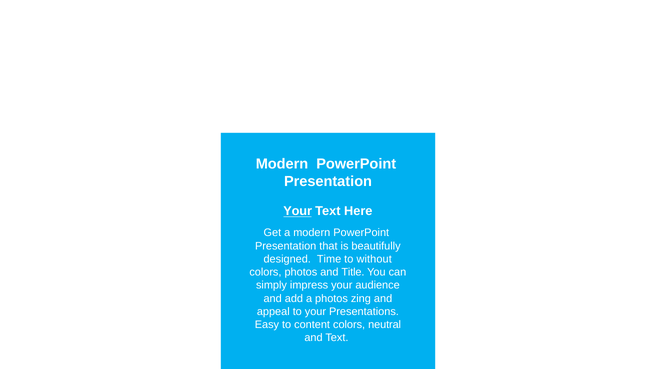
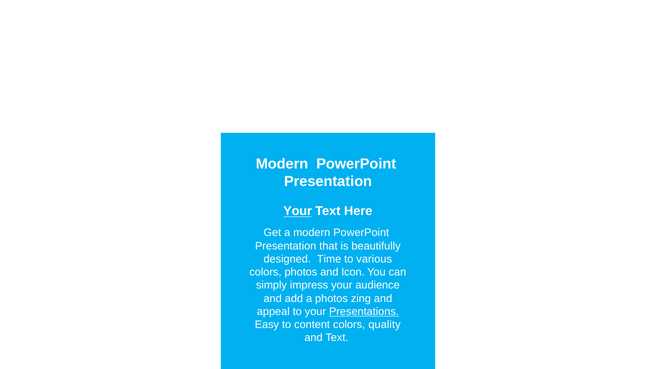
without: without -> various
Title: Title -> Icon
Presentations underline: none -> present
neutral: neutral -> quality
